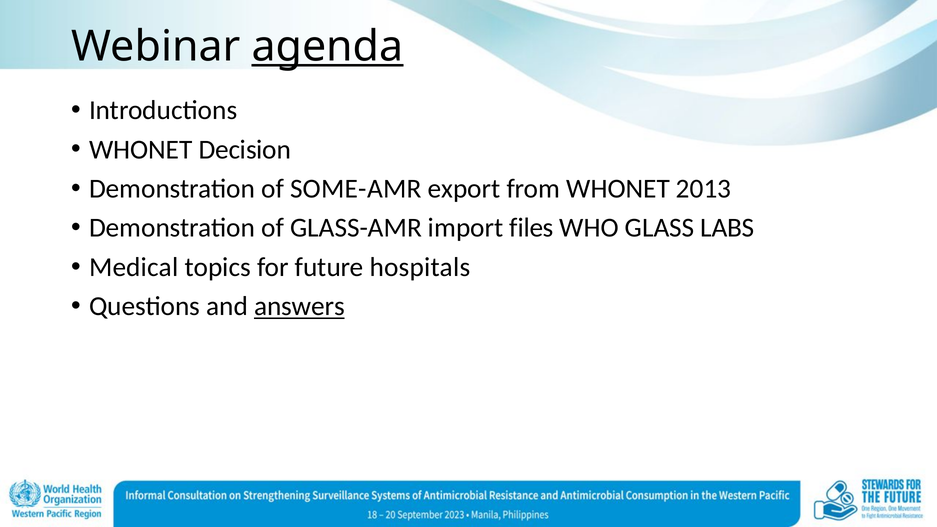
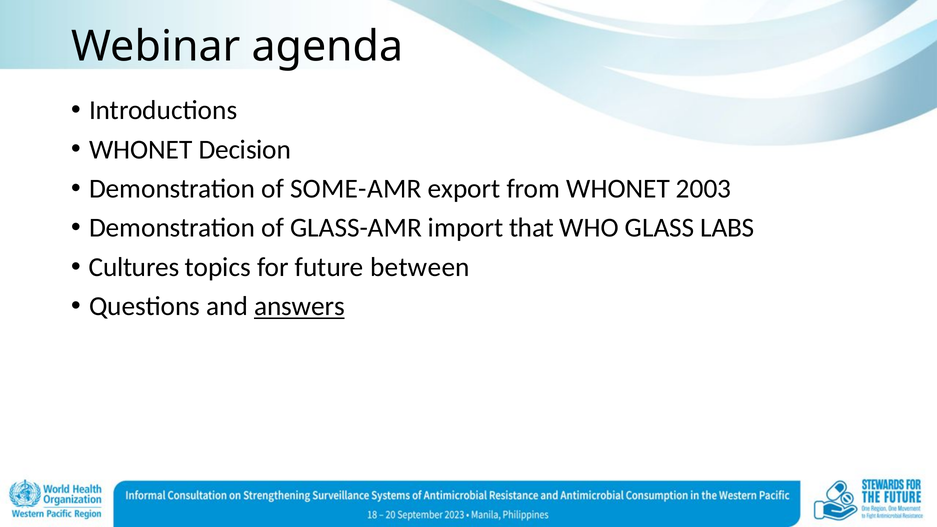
agenda underline: present -> none
2013: 2013 -> 2003
files: files -> that
Medical: Medical -> Cultures
hospitals: hospitals -> between
